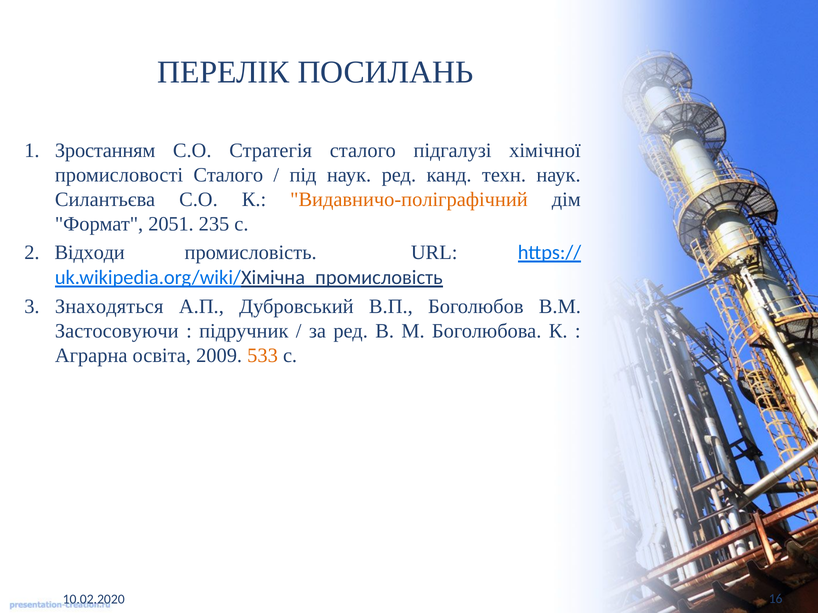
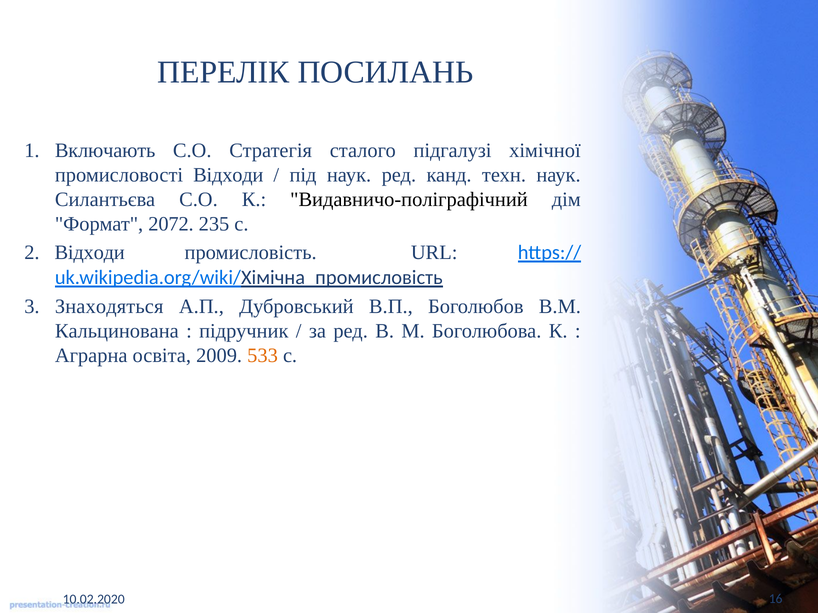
Зростанням: Зростанням -> Включають
промисловості Сталого: Сталого -> Відходи
Видавничо-поліграфічний colour: orange -> black
2051: 2051 -> 2072
Застосовуючи: Застосовуючи -> Кальцинована
